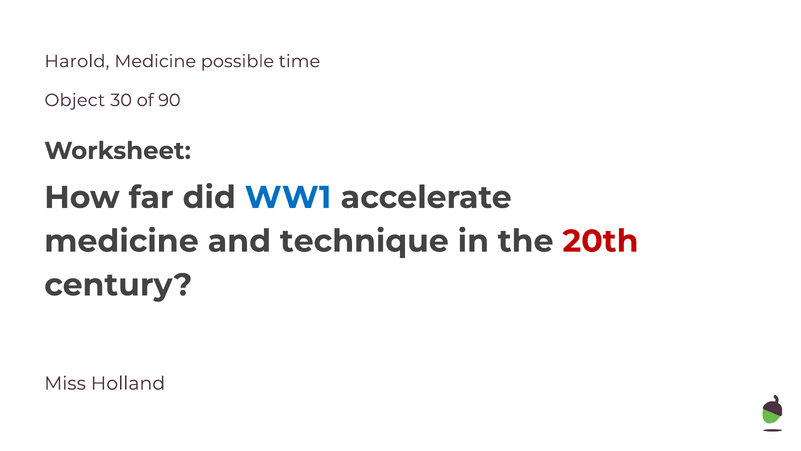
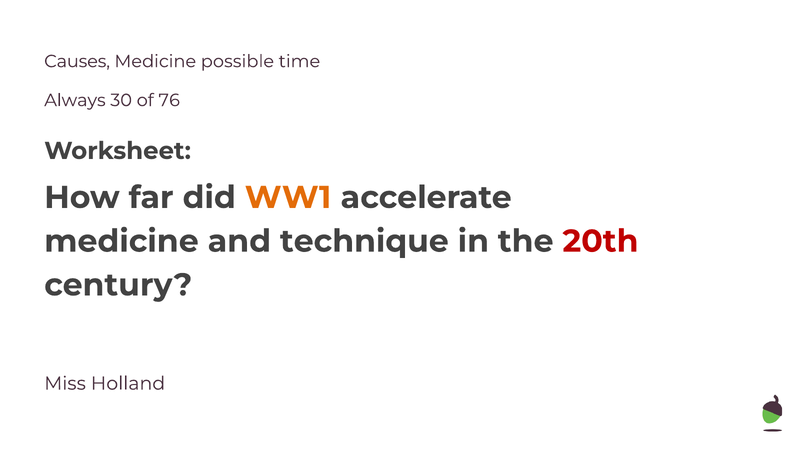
Harold: Harold -> Causes
Object: Object -> Always
90: 90 -> 76
WW1 colour: blue -> orange
